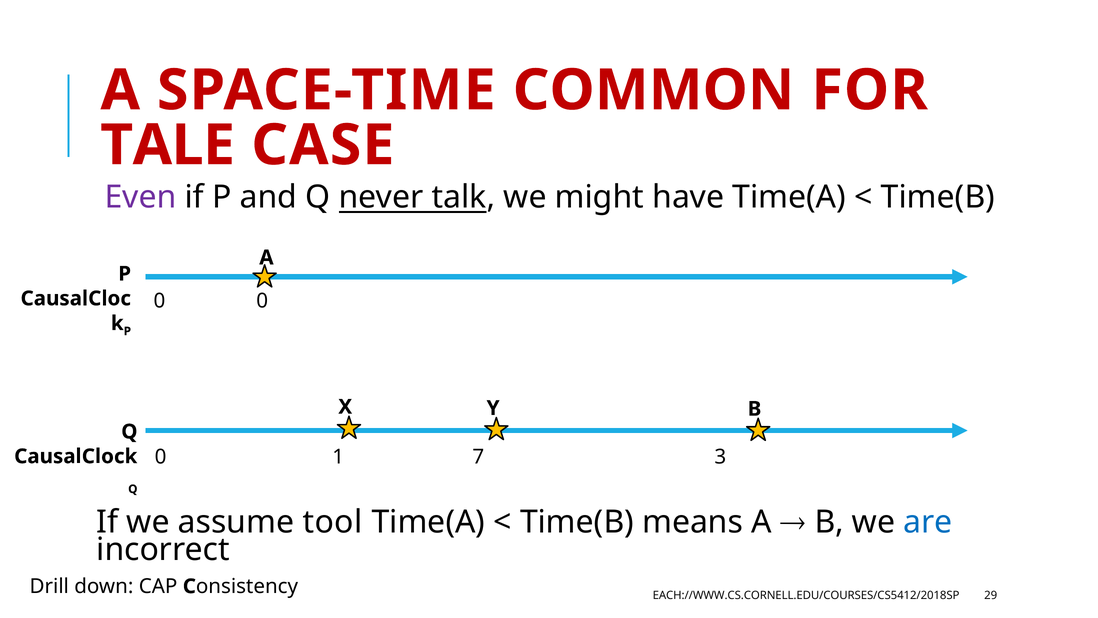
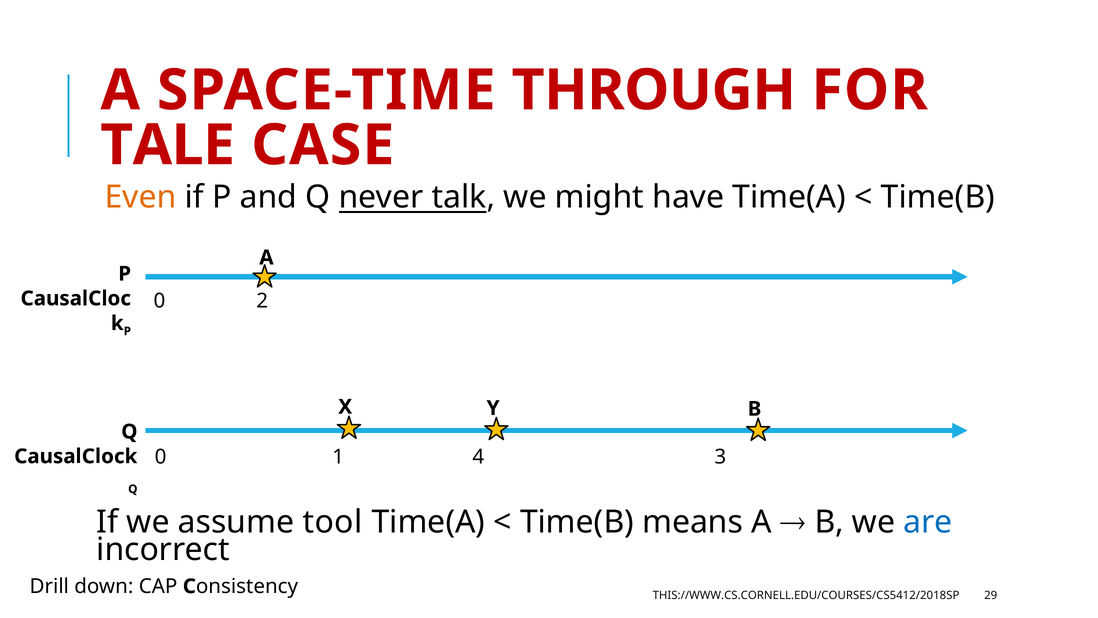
COMMON: COMMON -> THROUGH
Even colour: purple -> orange
0 at (262, 301): 0 -> 2
7: 7 -> 4
EACH://WWW.CS.CORNELL.EDU/COURSES/CS5412/2018SP: EACH://WWW.CS.CORNELL.EDU/COURSES/CS5412/2018SP -> THIS://WWW.CS.CORNELL.EDU/COURSES/CS5412/2018SP
